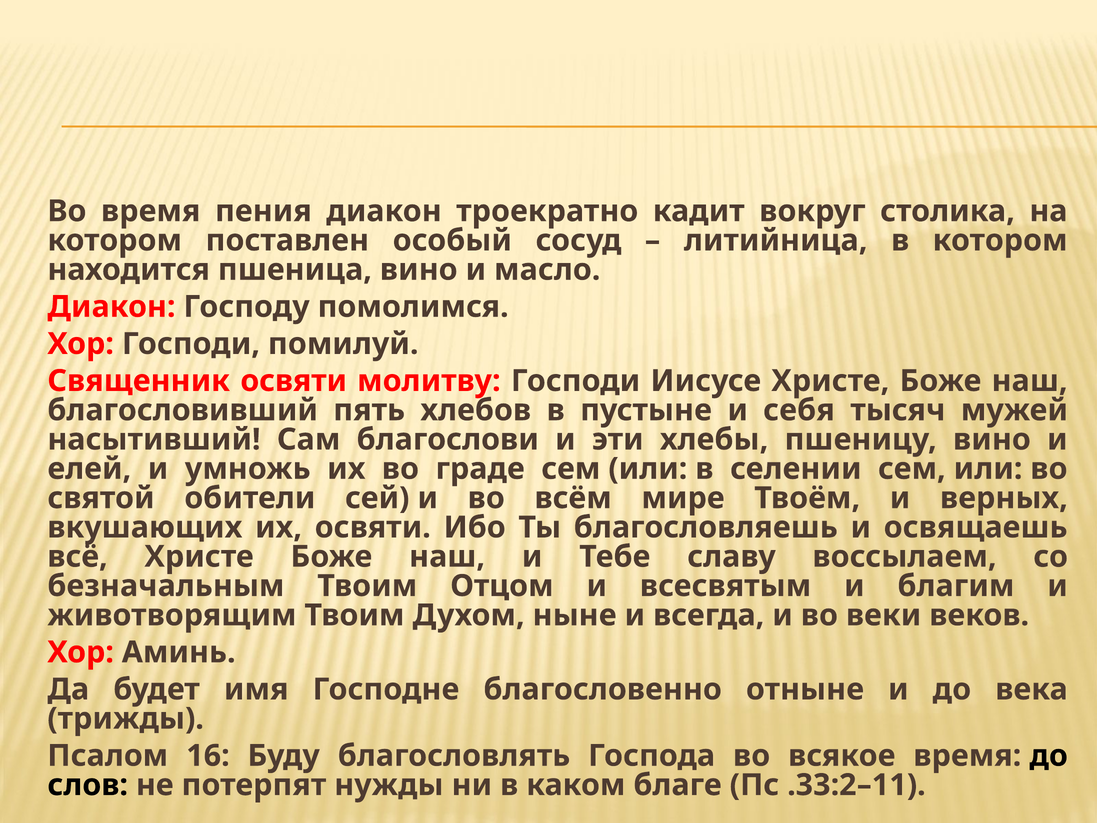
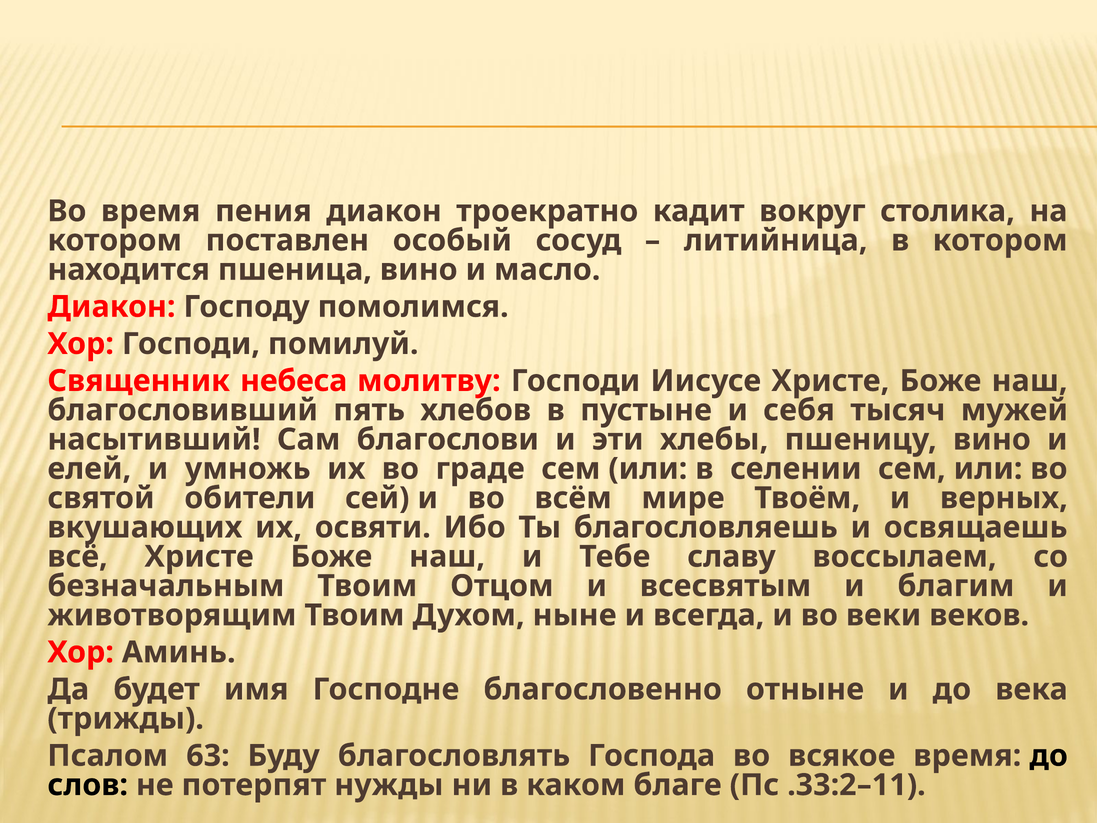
Священник освяти: освяти -> небеса
16: 16 -> 63
